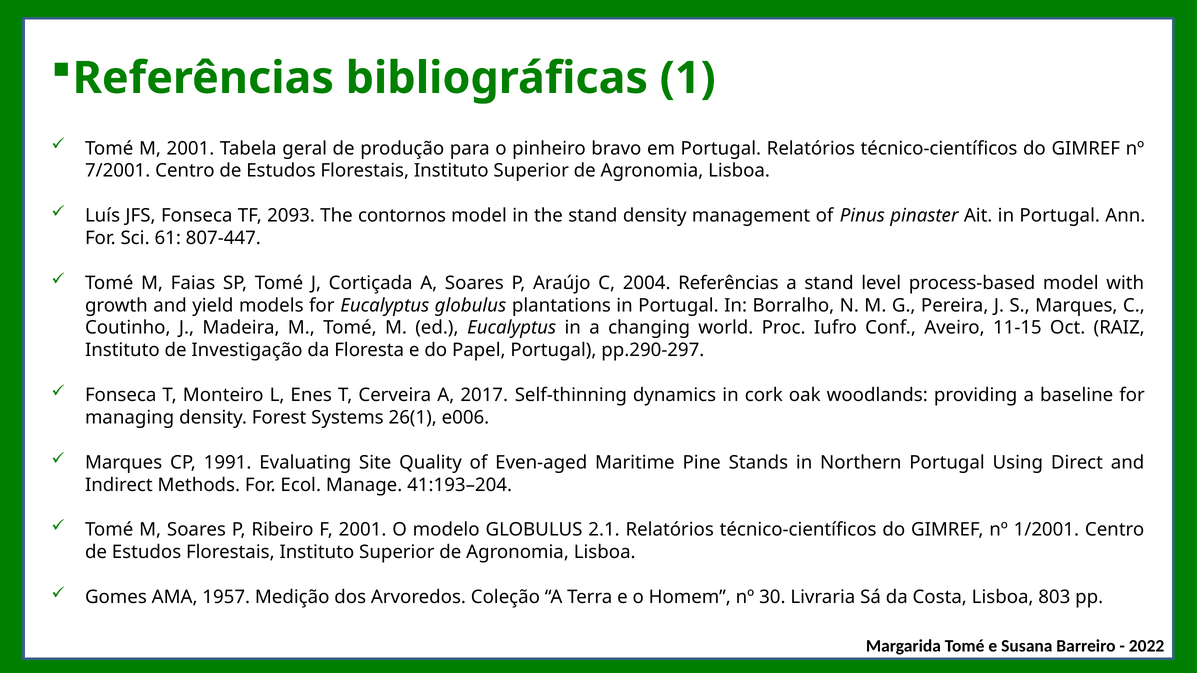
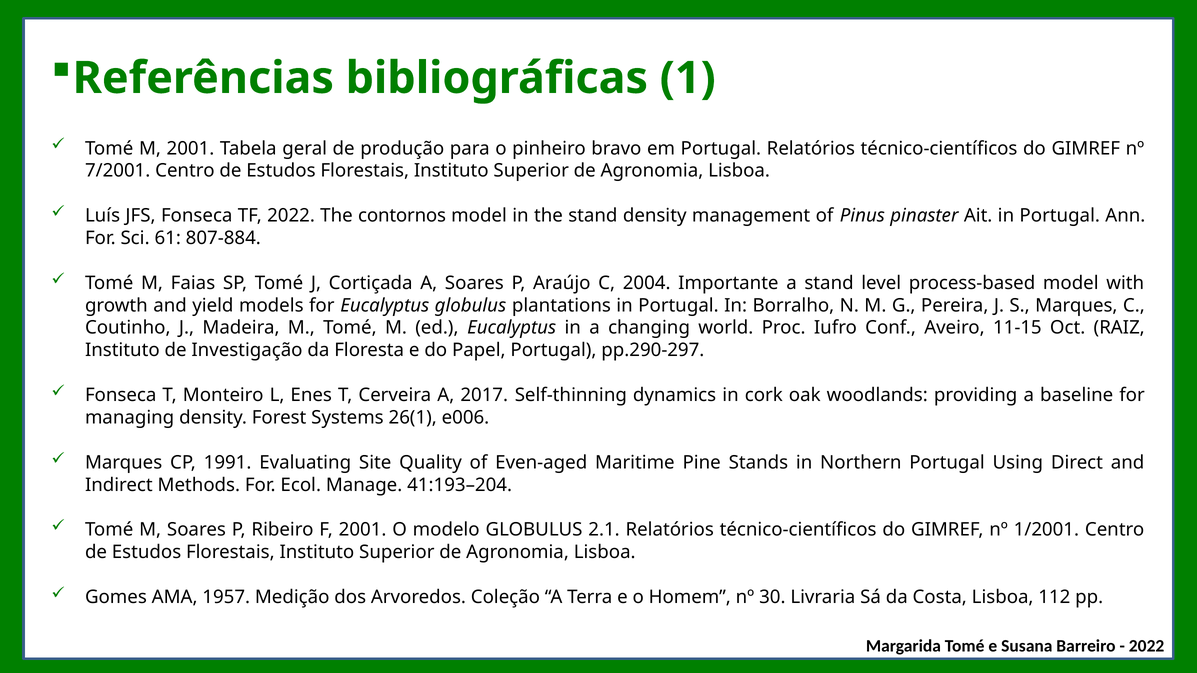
TF 2093: 2093 -> 2022
807-447: 807-447 -> 807-884
2004 Referências: Referências -> Importante
803: 803 -> 112
